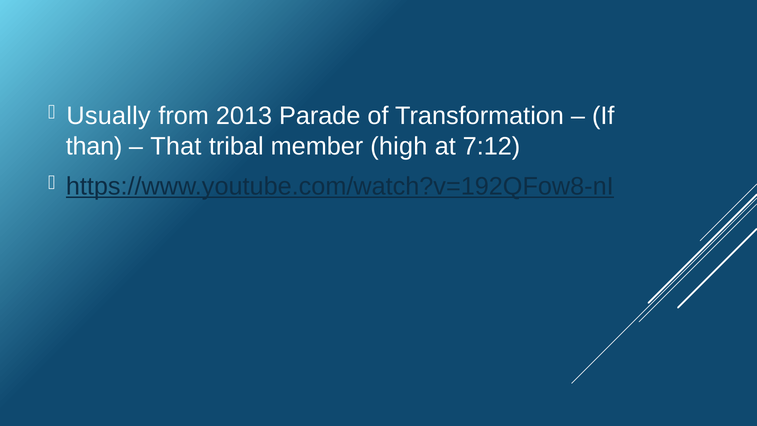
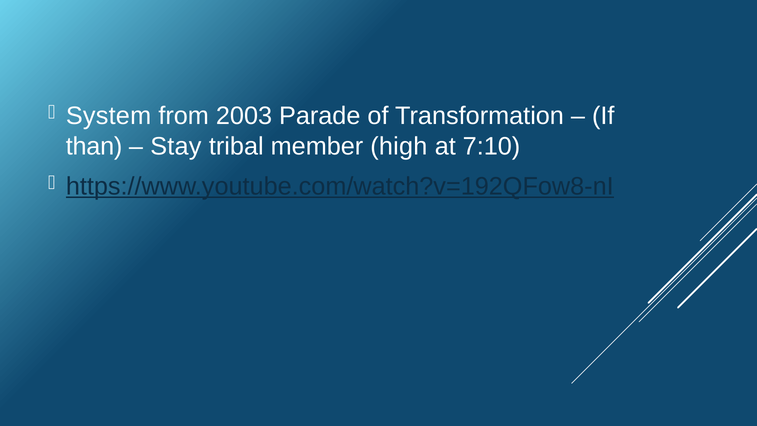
Usually: Usually -> System
2013: 2013 -> 2003
That: That -> Stay
7:12: 7:12 -> 7:10
